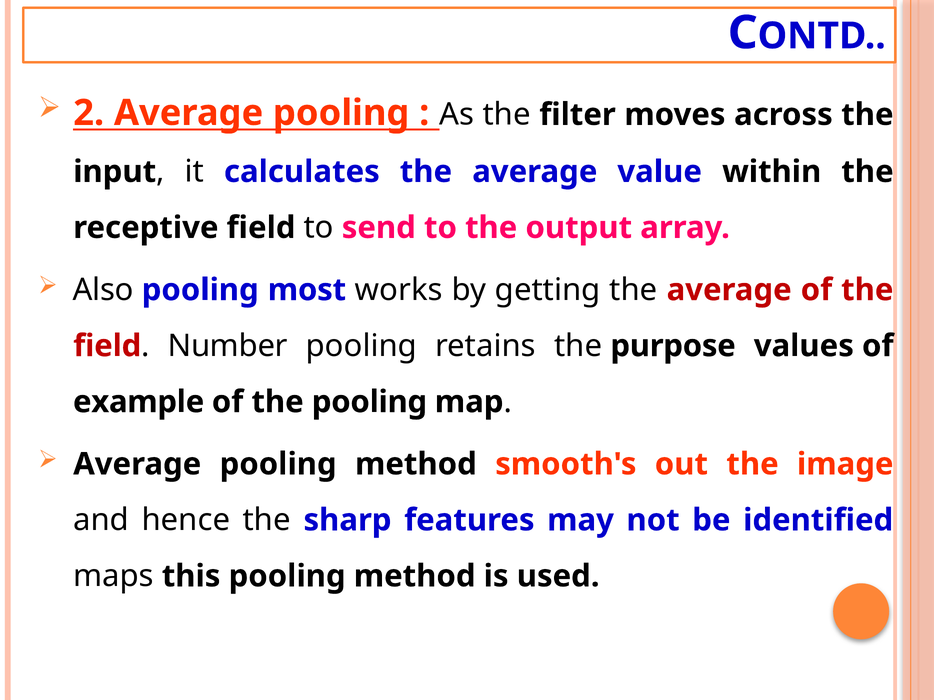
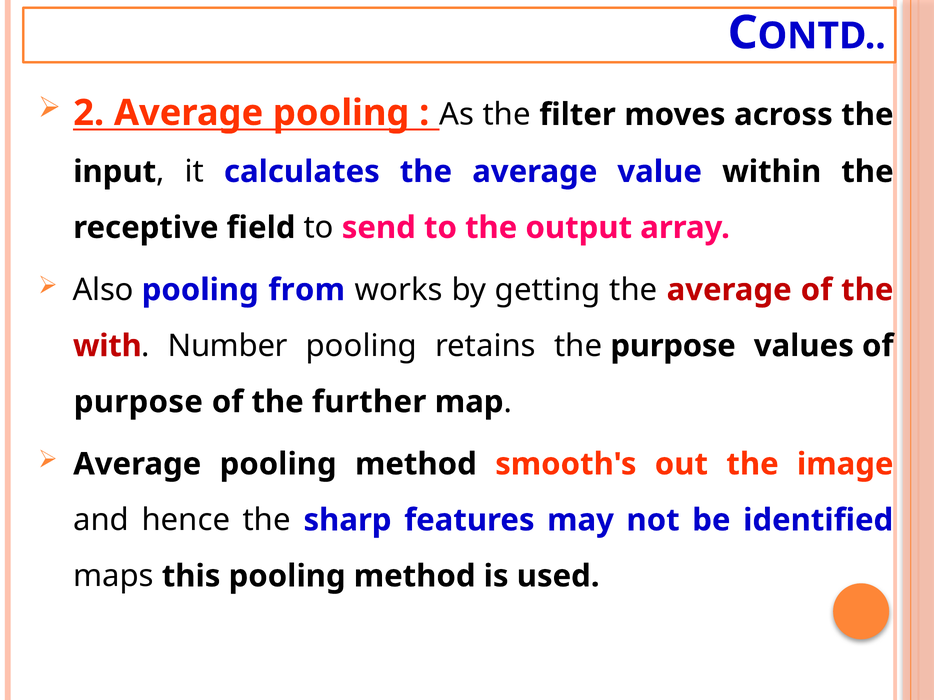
most: most -> from
field at (107, 346): field -> with
example at (139, 402): example -> purpose
the pooling: pooling -> further
